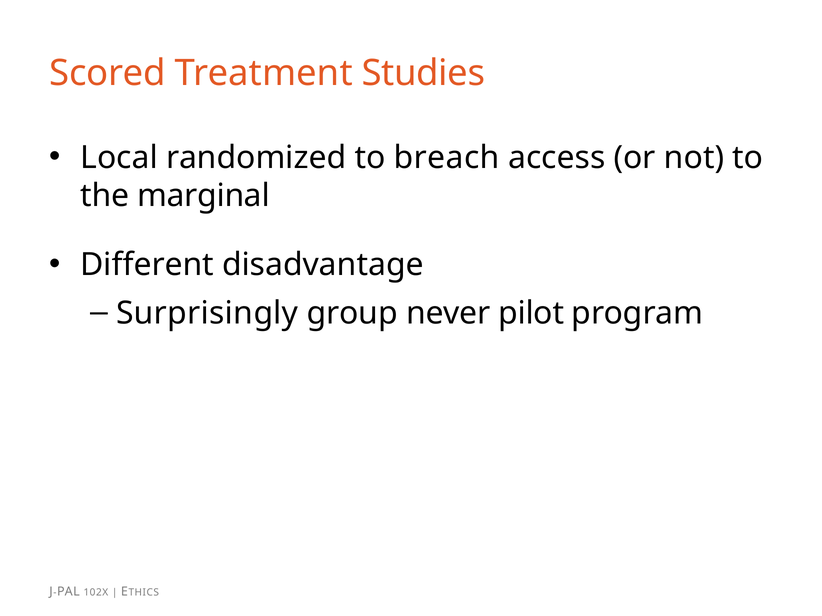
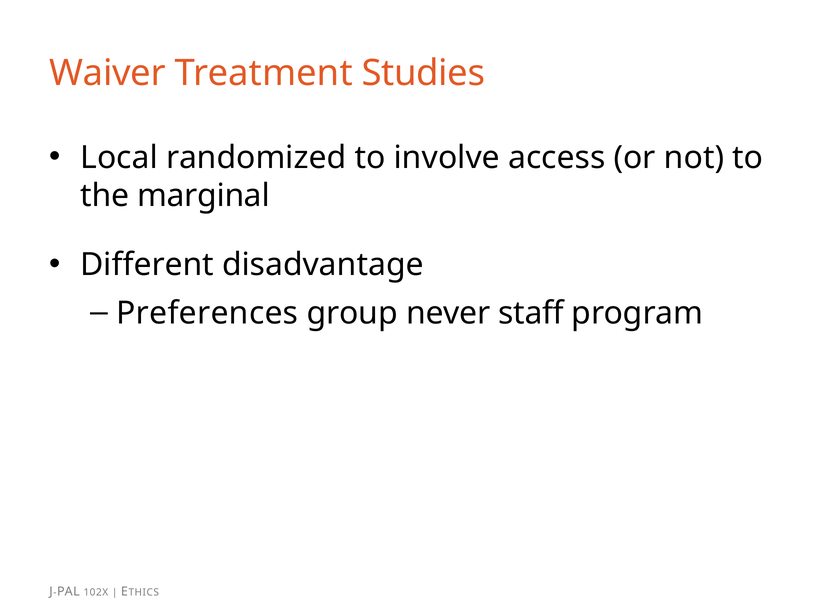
Scored: Scored -> Waiver
breach: breach -> involve
Surprisingly: Surprisingly -> Preferences
pilot: pilot -> staff
